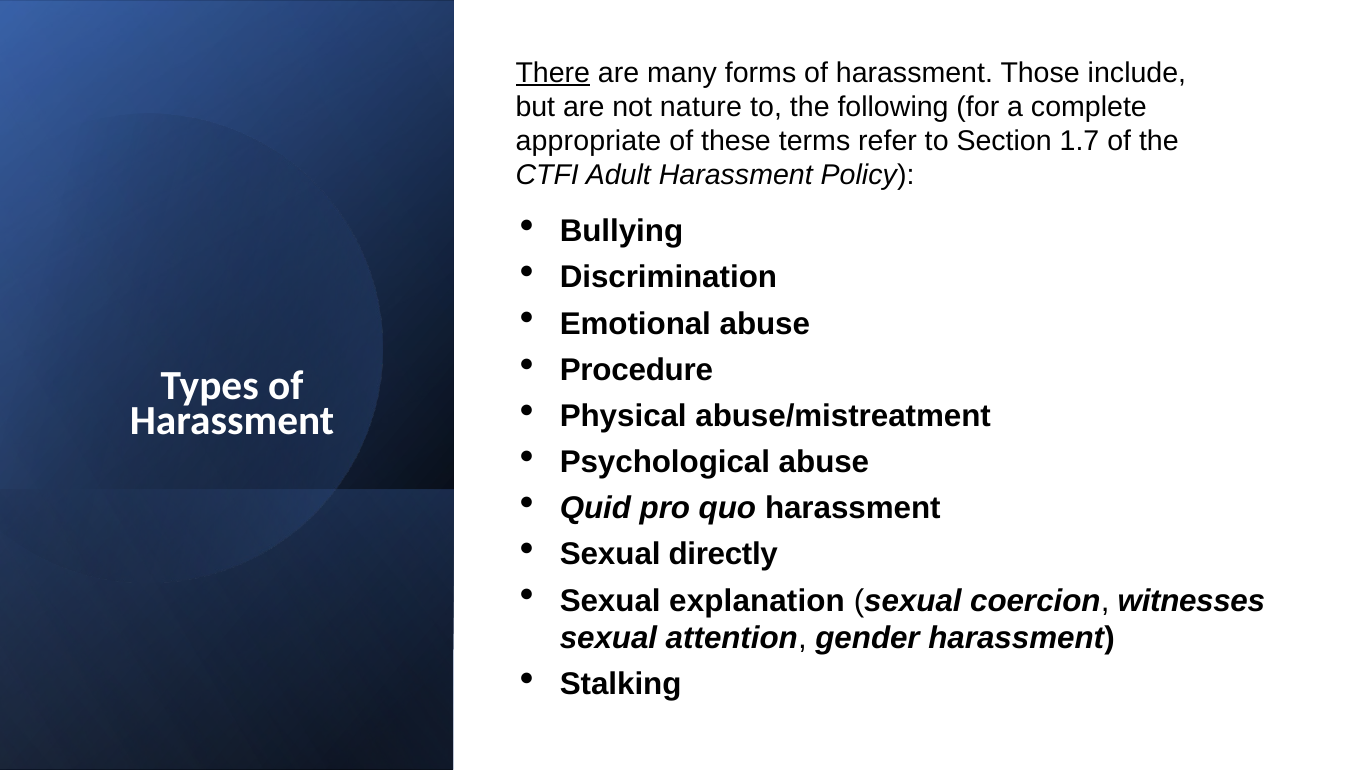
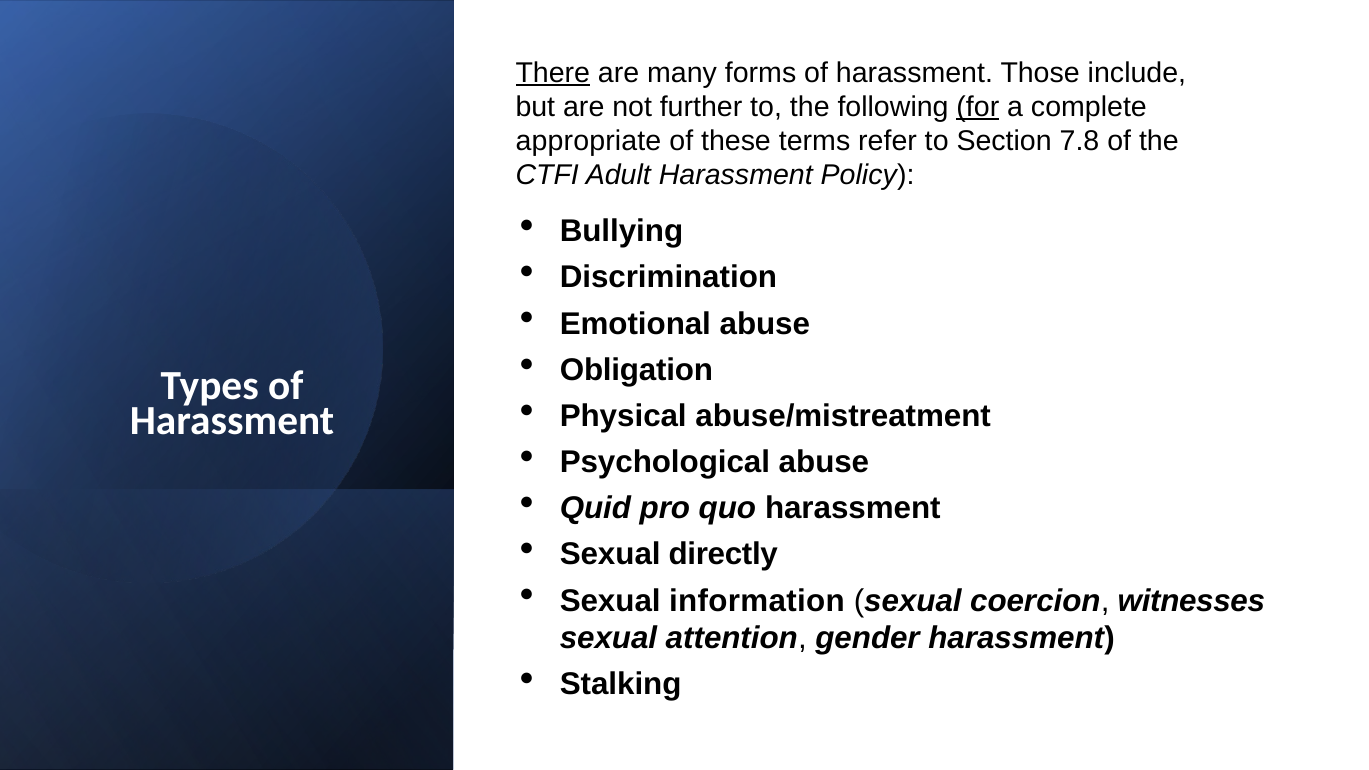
nature: nature -> further
for underline: none -> present
1.7: 1.7 -> 7.8
Procedure: Procedure -> Obligation
explanation: explanation -> information
